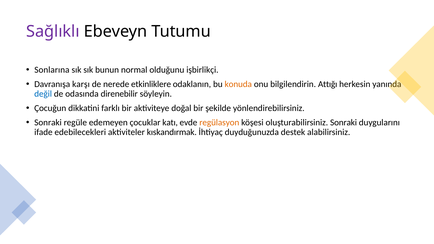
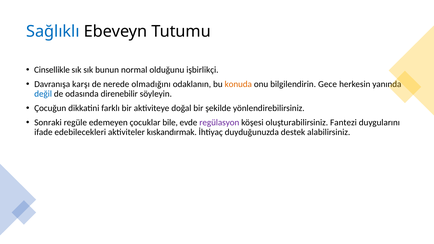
Sağlıklı colour: purple -> blue
Sonlarına: Sonlarına -> Cinsellikle
etkinliklere: etkinliklere -> olmadığını
Attığı: Attığı -> Gece
katı: katı -> bile
regülasyon colour: orange -> purple
oluşturabilirsiniz Sonraki: Sonraki -> Fantezi
